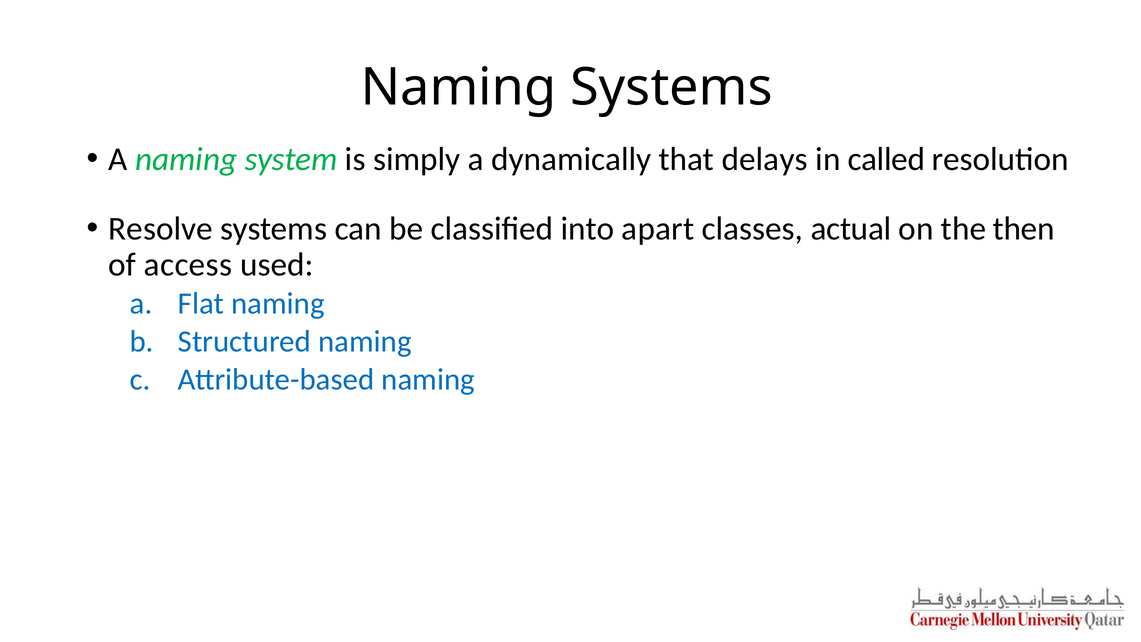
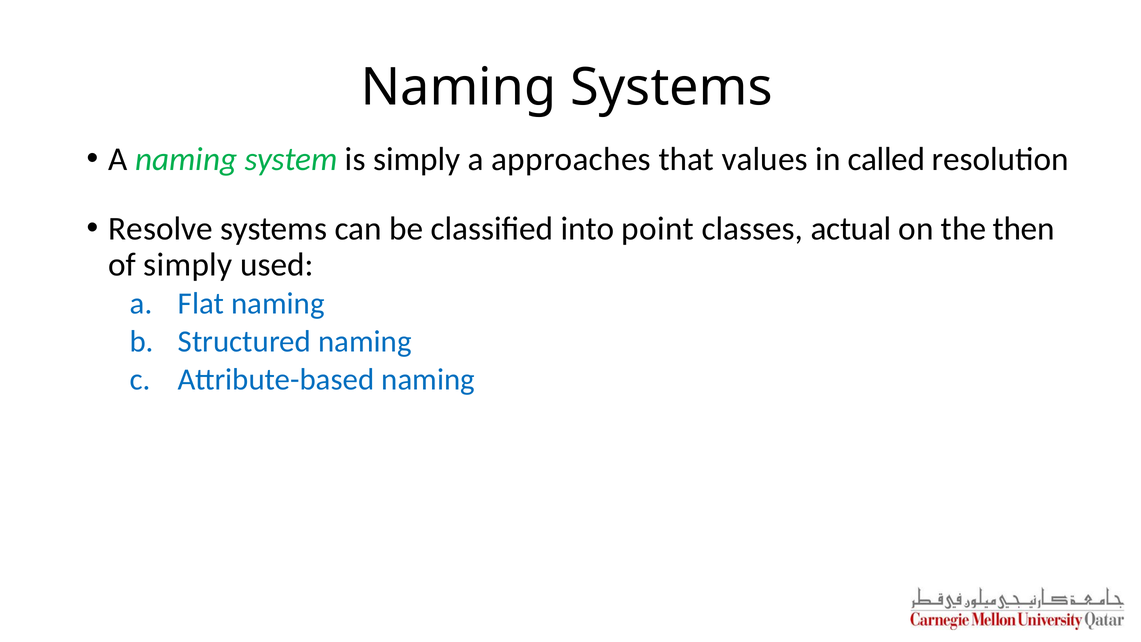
dynamically: dynamically -> approaches
delays: delays -> values
apart: apart -> point
of access: access -> simply
